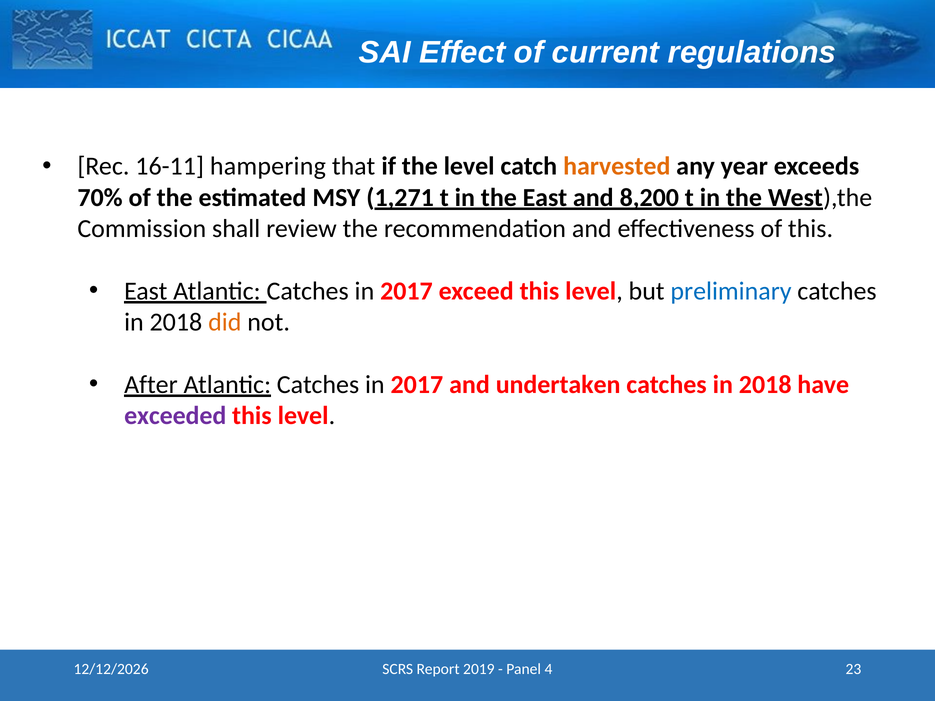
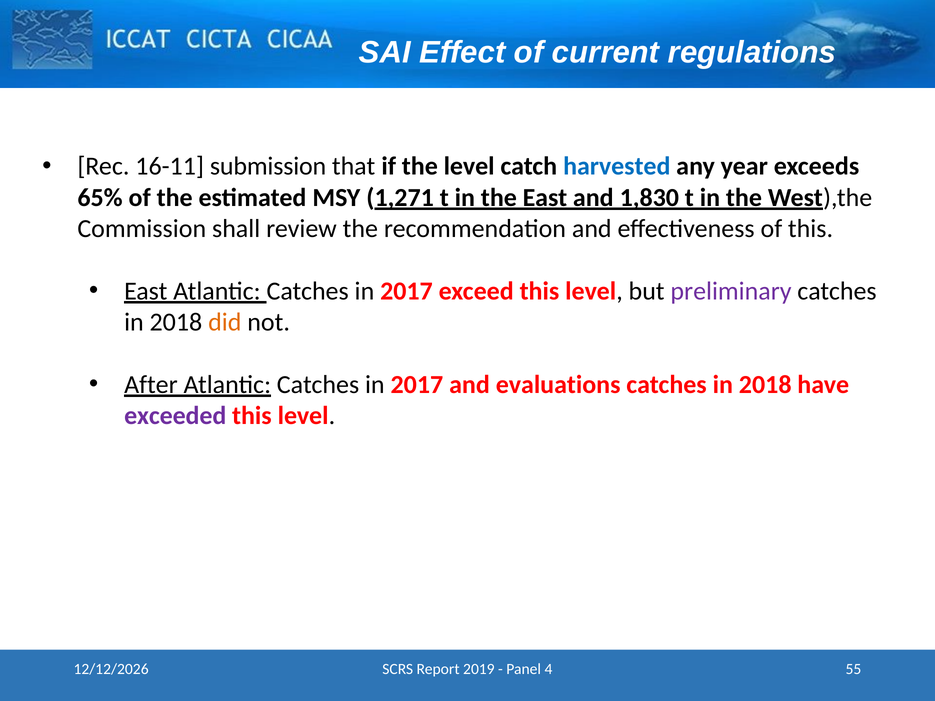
hampering: hampering -> submission
harvested colour: orange -> blue
70%: 70% -> 65%
8,200: 8,200 -> 1,830
preliminary colour: blue -> purple
undertaken: undertaken -> evaluations
23: 23 -> 55
